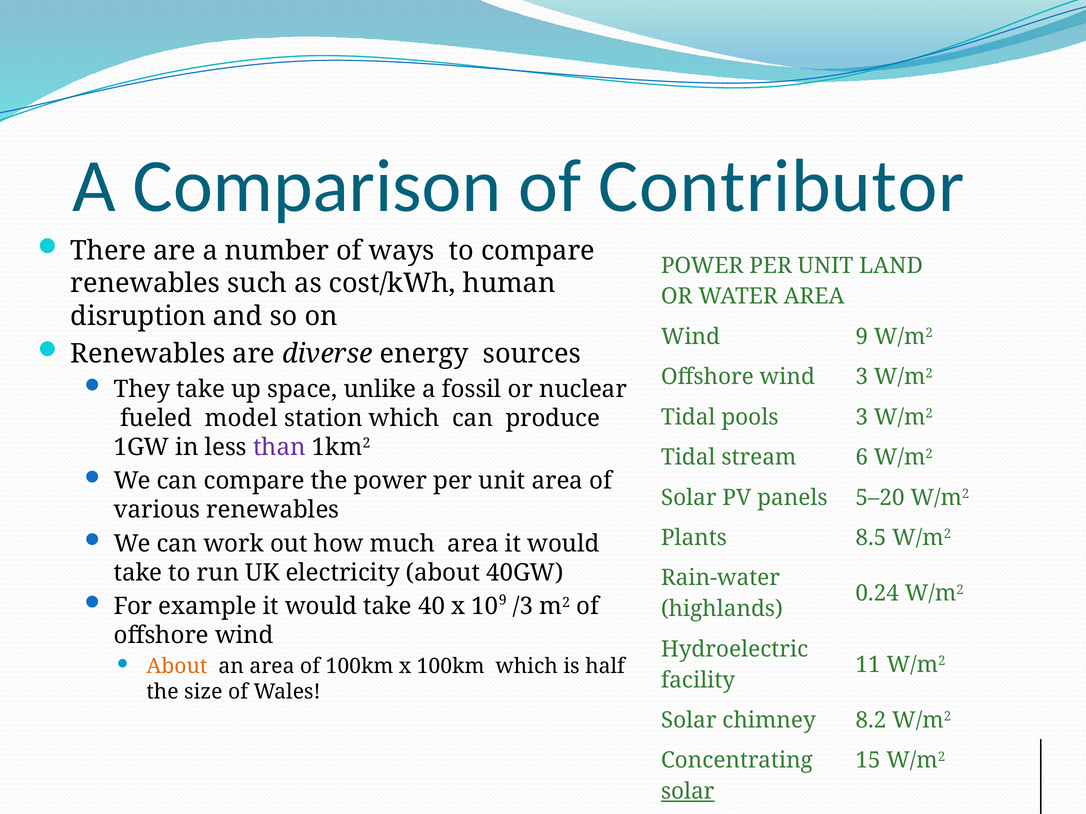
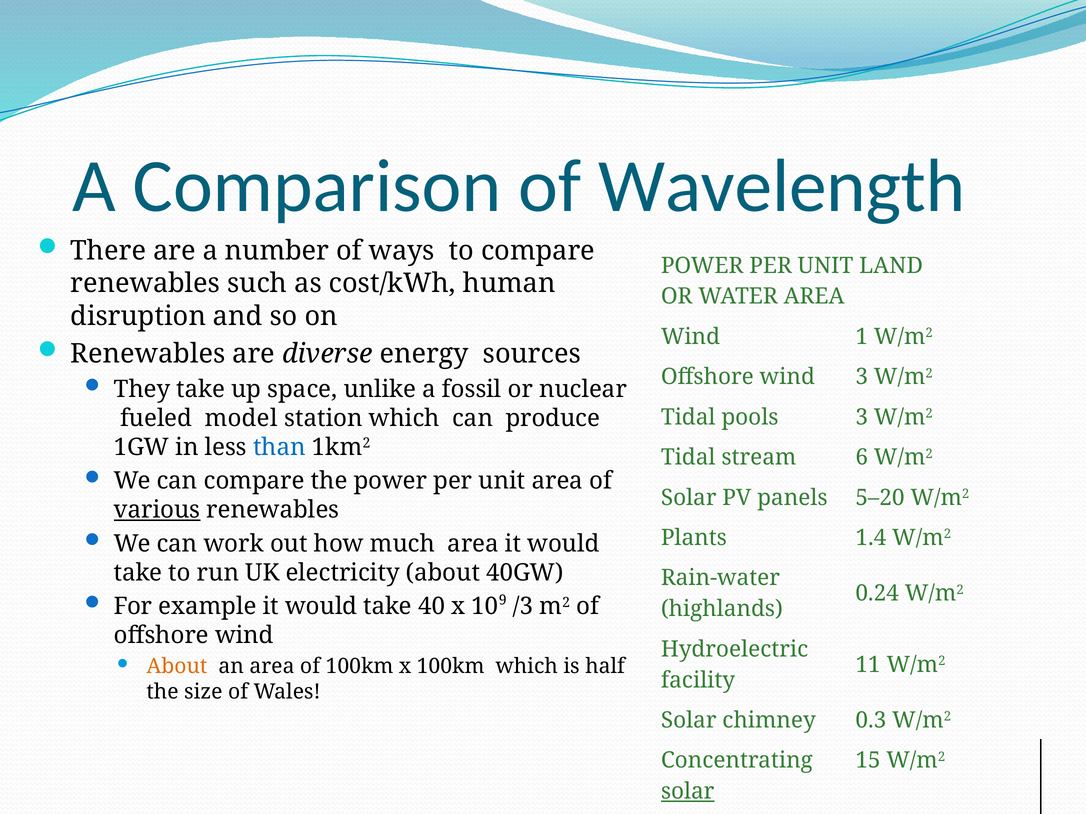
Contributor: Contributor -> Wavelength
Wind 9: 9 -> 1
than colour: purple -> blue
various underline: none -> present
8.5: 8.5 -> 1.4
8.2: 8.2 -> 0.3
